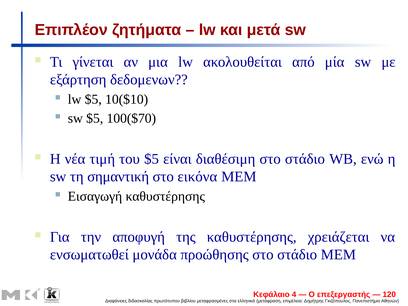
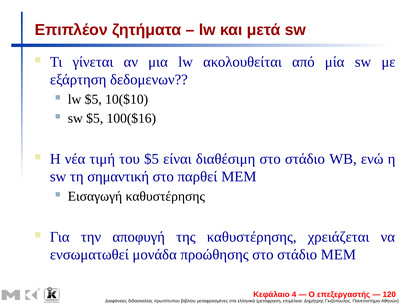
100($70: 100($70 -> 100($16
εικόνα: εικόνα -> παρθεί
